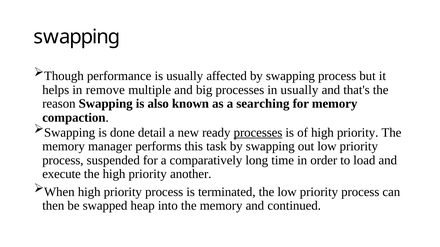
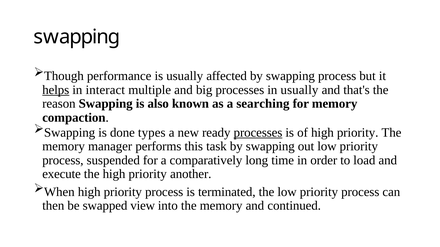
helps underline: none -> present
remove: remove -> interact
detail: detail -> types
heap: heap -> view
